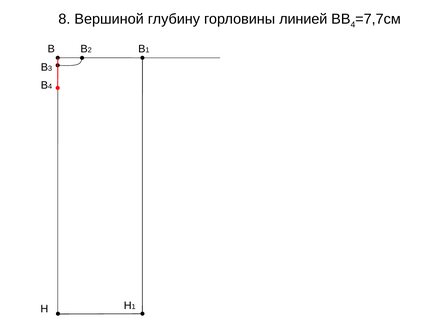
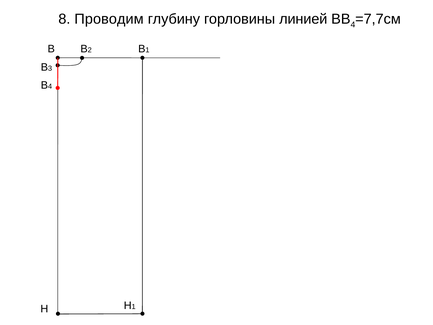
Вершиной: Вершиной -> Проводим
